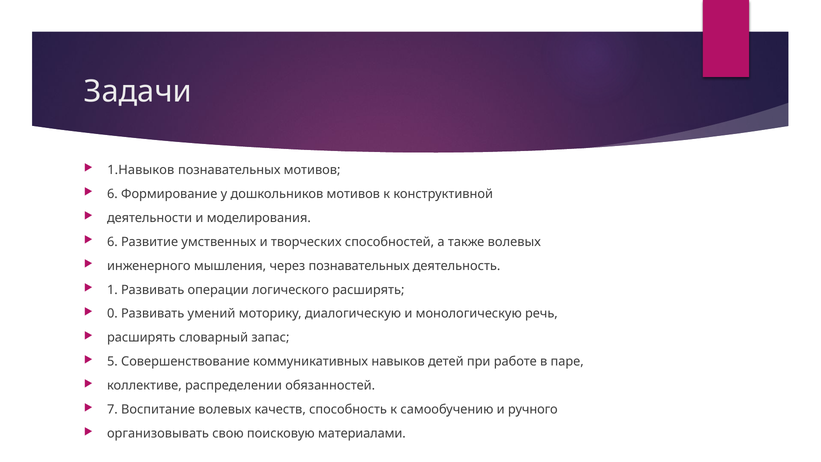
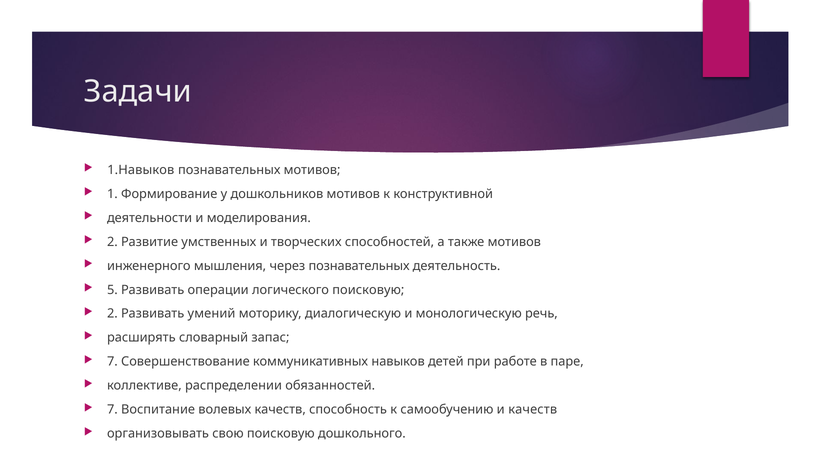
6 at (112, 194): 6 -> 1
6 at (112, 242): 6 -> 2
также волевых: волевых -> мотивов
1: 1 -> 5
логического расширять: расширять -> поисковую
0 at (112, 314): 0 -> 2
5 at (112, 362): 5 -> 7
и ручного: ручного -> качеств
материалами: материалами -> дошкольного
